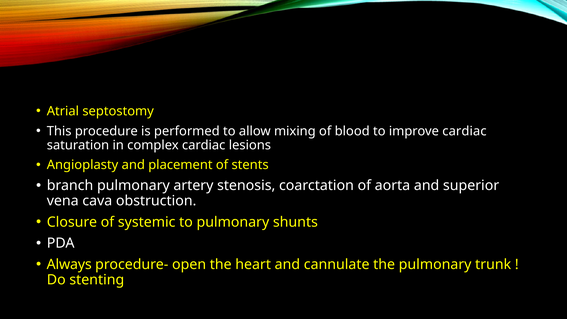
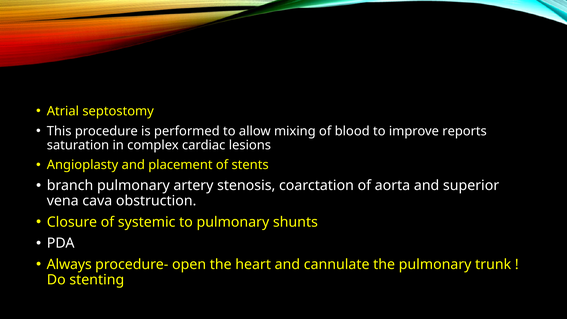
improve cardiac: cardiac -> reports
